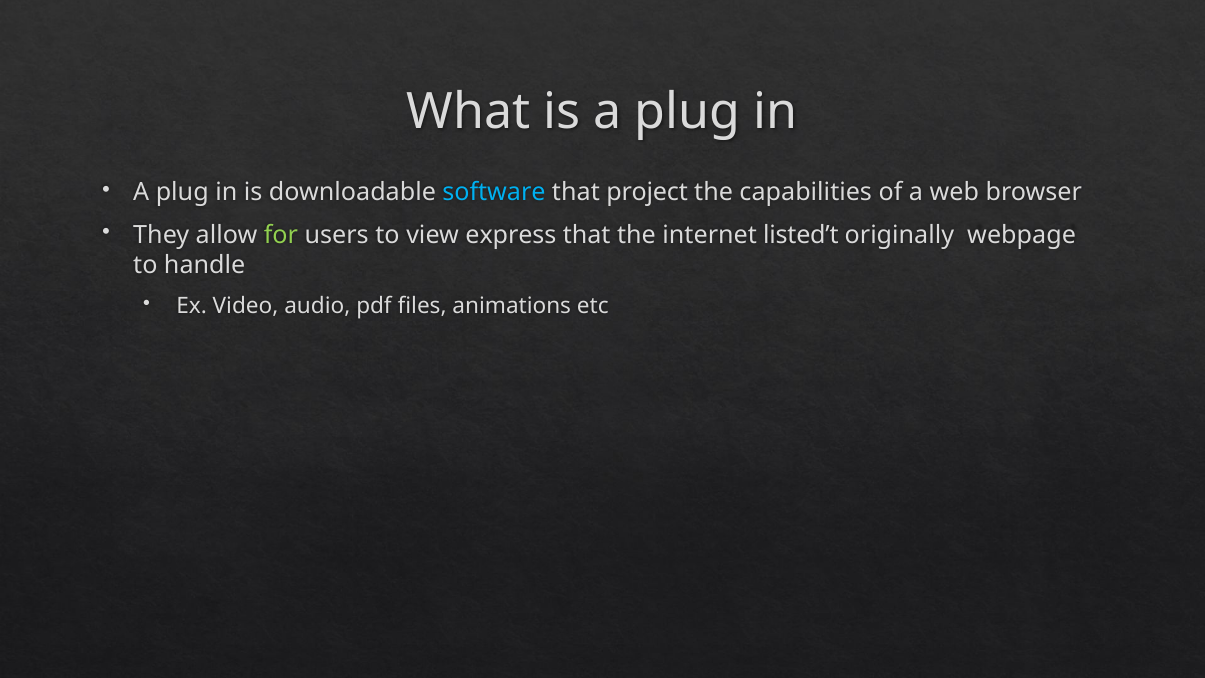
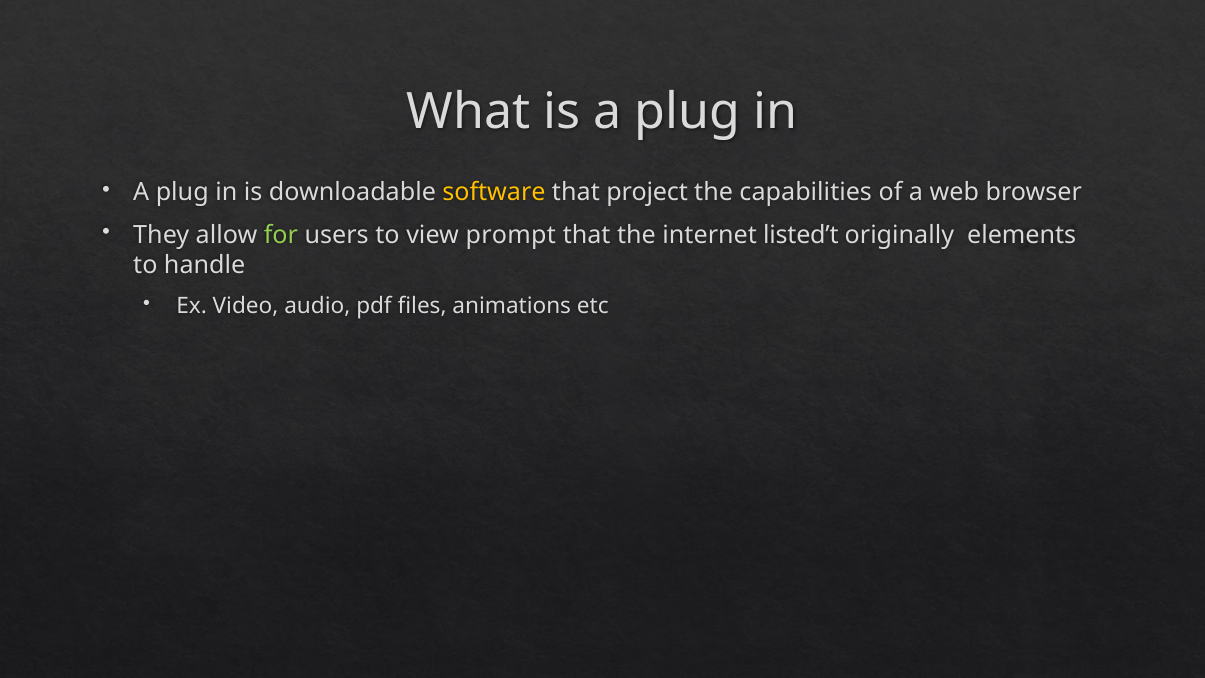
software colour: light blue -> yellow
express: express -> prompt
webpage: webpage -> elements
